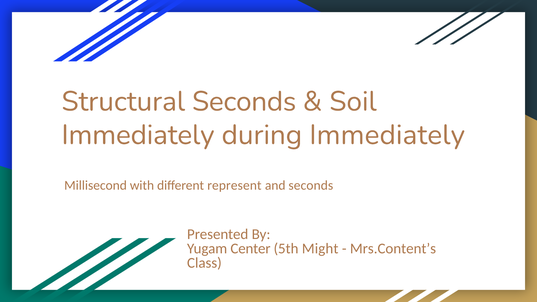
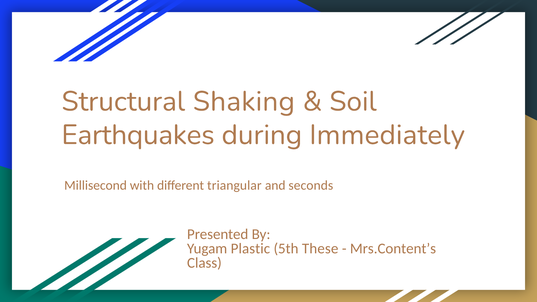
Structural Seconds: Seconds -> Shaking
Immediately at (138, 135): Immediately -> Earthquakes
represent: represent -> triangular
Center: Center -> Plastic
Might: Might -> These
